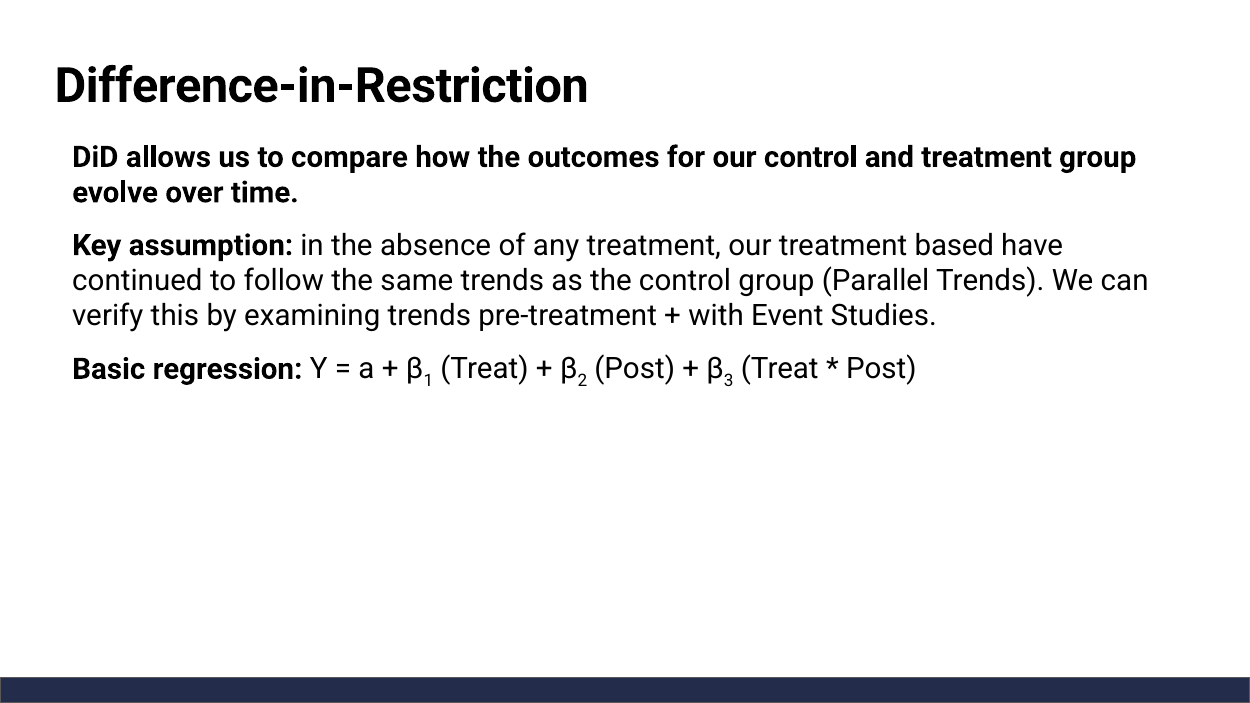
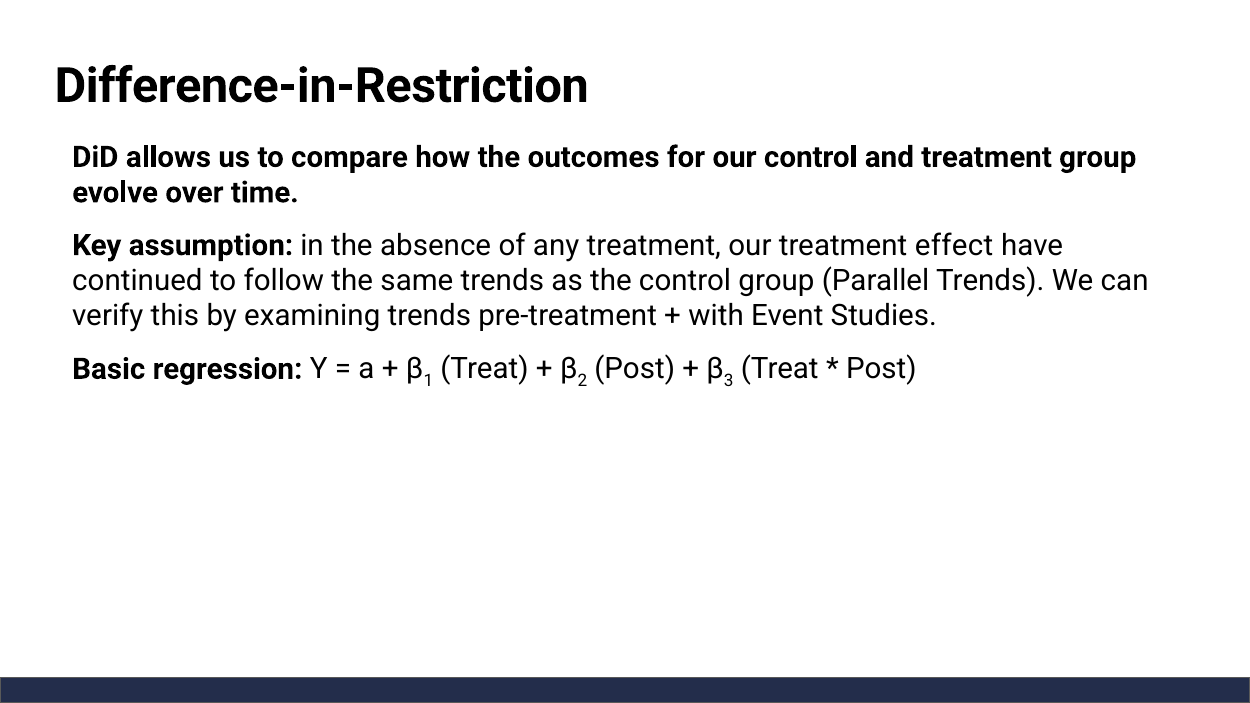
based: based -> effect
